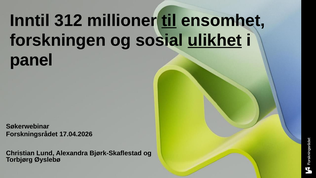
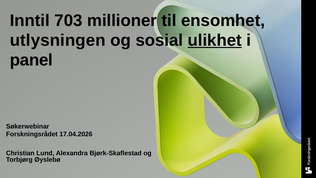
312: 312 -> 703
til underline: present -> none
forskningen: forskningen -> utlysningen
